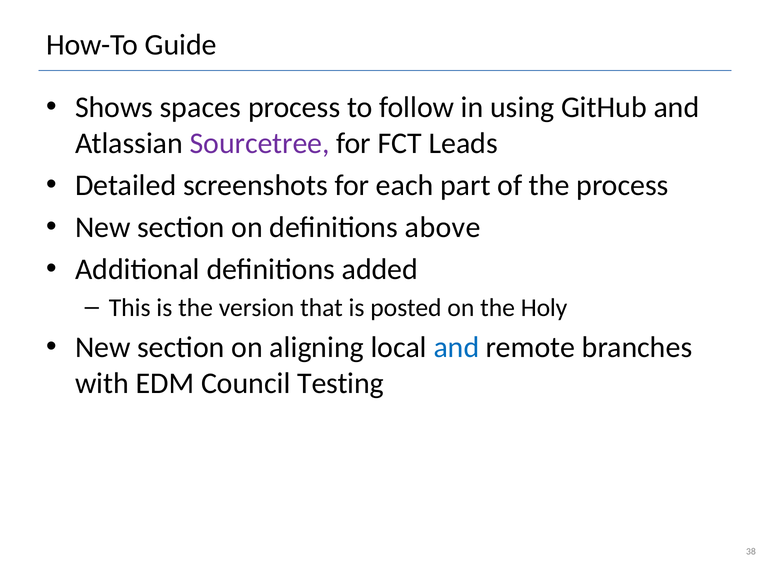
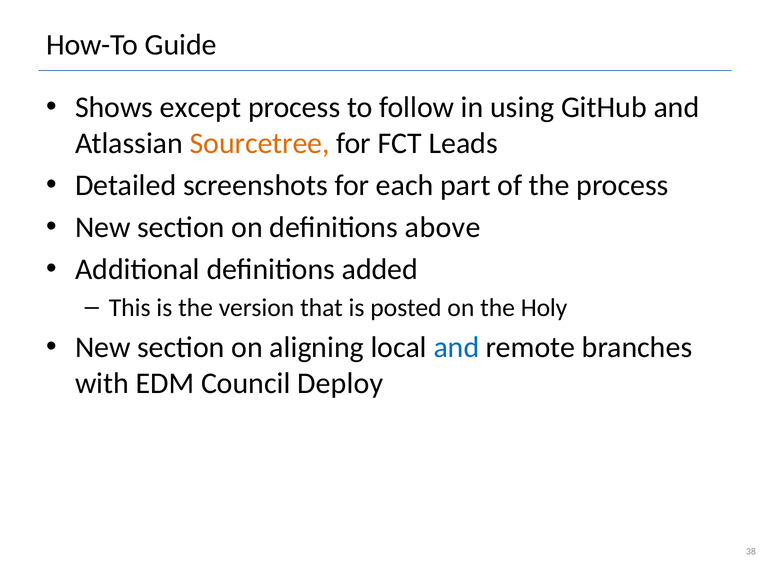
spaces: spaces -> except
Sourcetree colour: purple -> orange
Testing: Testing -> Deploy
